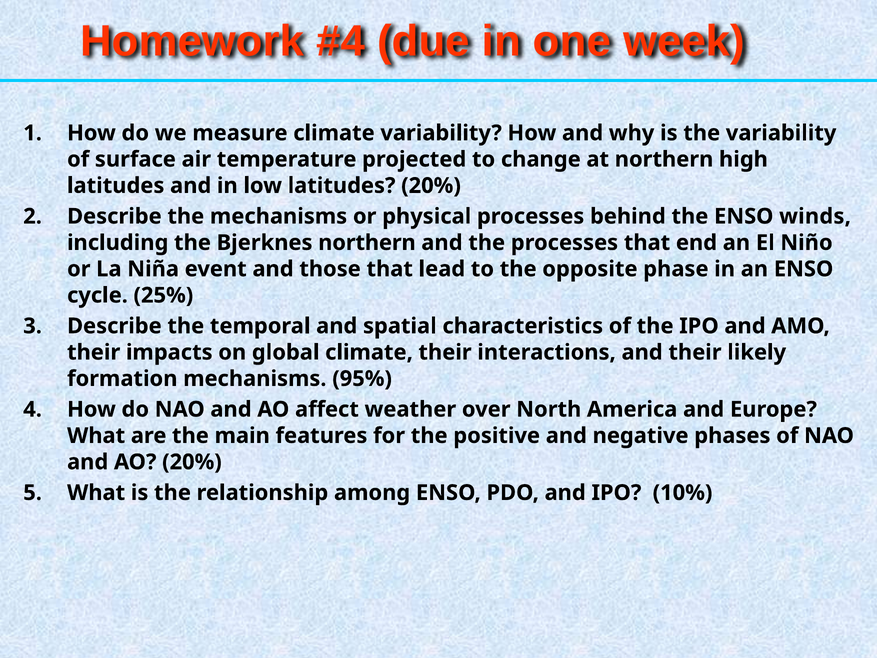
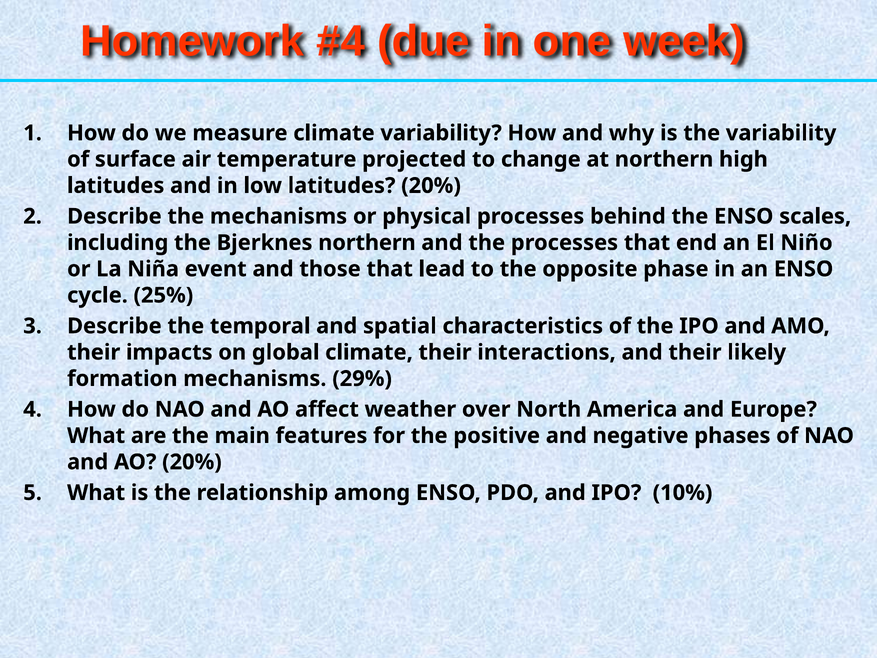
winds: winds -> scales
95%: 95% -> 29%
